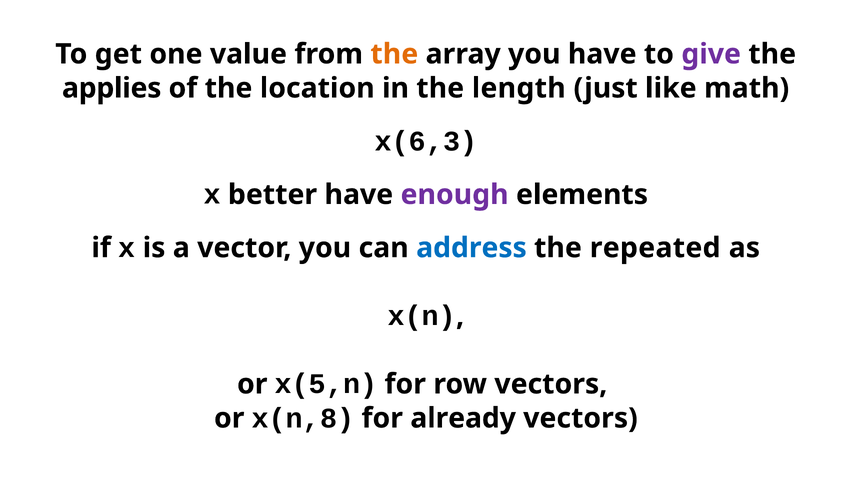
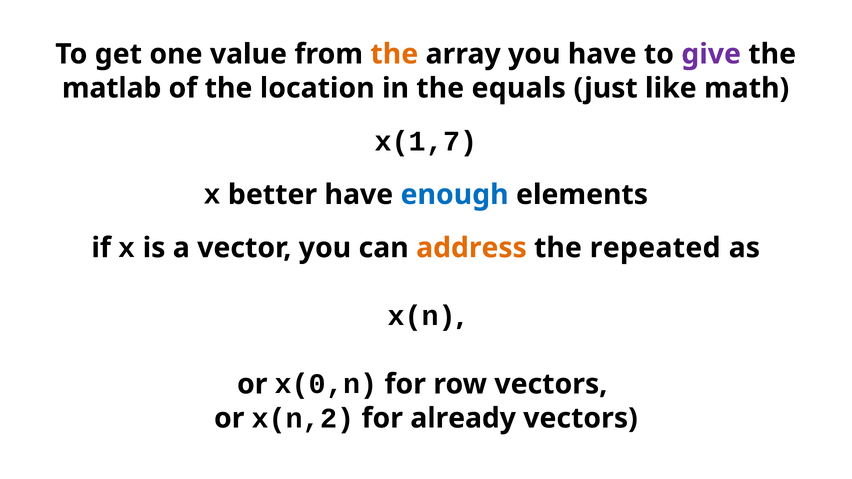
applies: applies -> matlab
length: length -> equals
x(6,3: x(6,3 -> x(1,7
enough colour: purple -> blue
address colour: blue -> orange
x(5,n: x(5,n -> x(0,n
x(n,8: x(n,8 -> x(n,2
